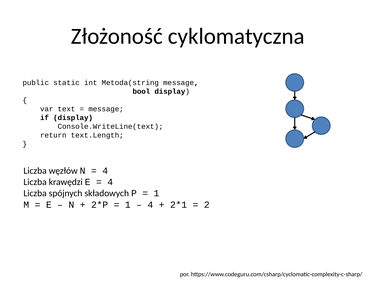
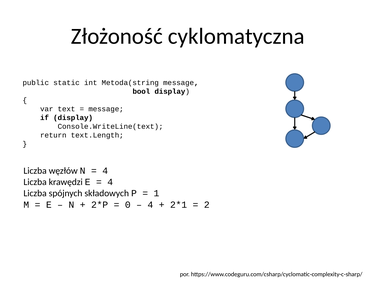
1 at (128, 205): 1 -> 0
